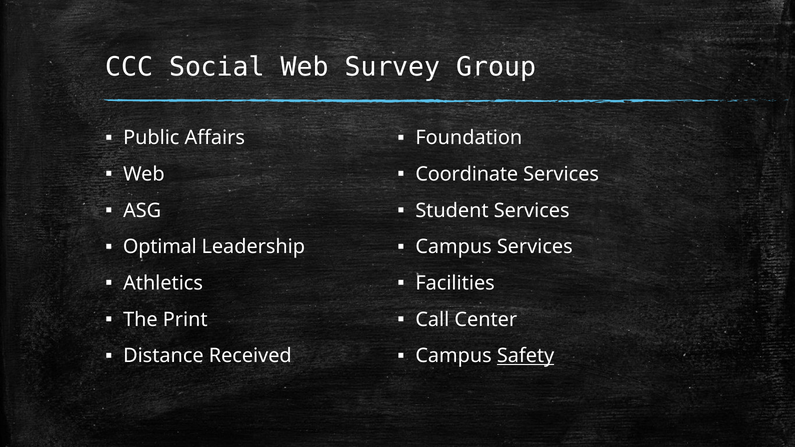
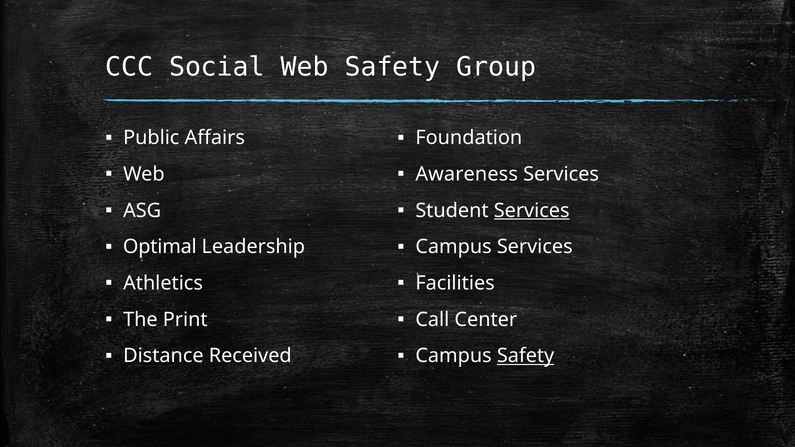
Web Survey: Survey -> Safety
Coordinate: Coordinate -> Awareness
Services at (532, 211) underline: none -> present
